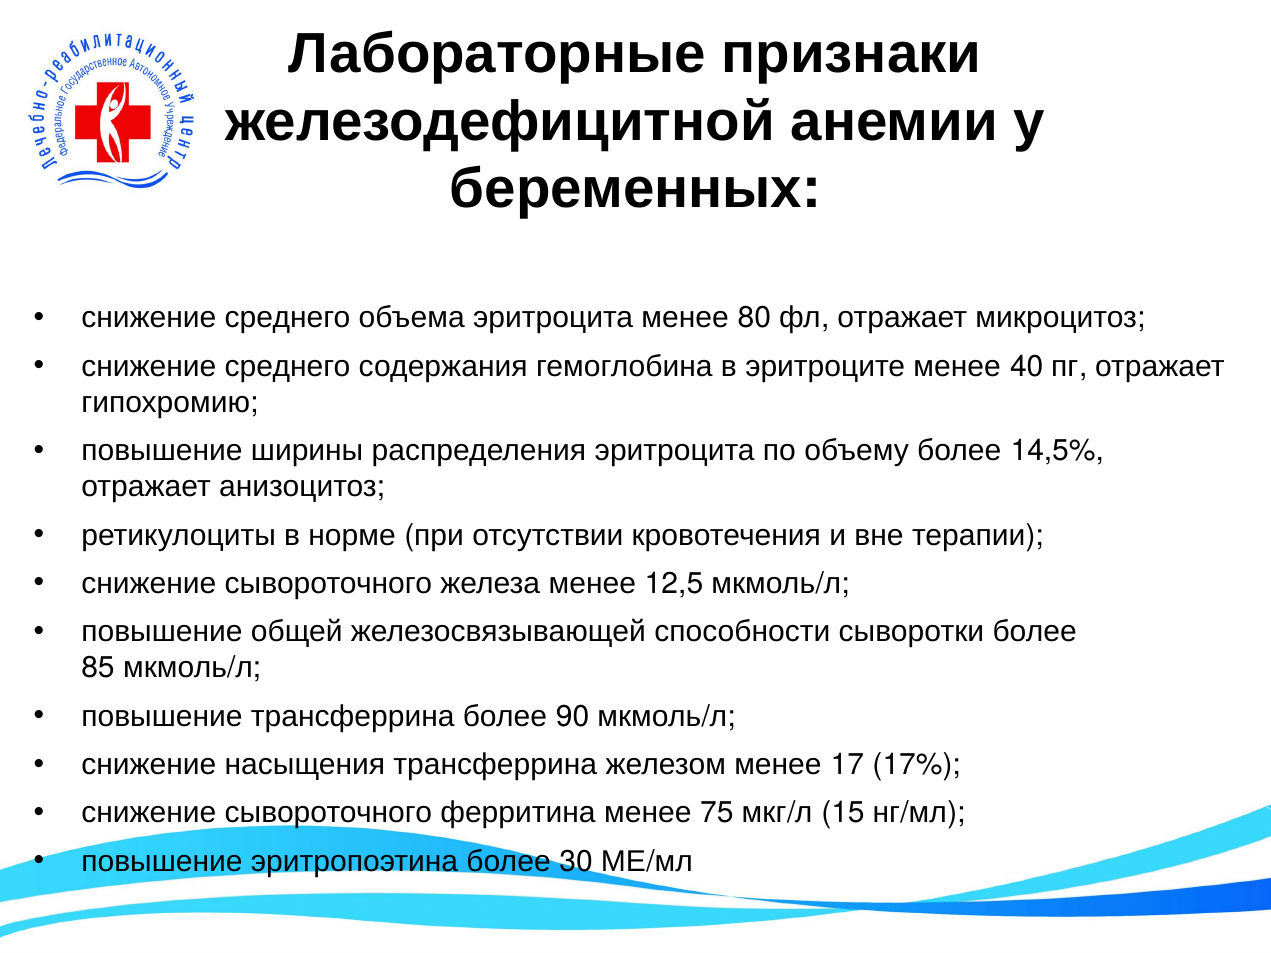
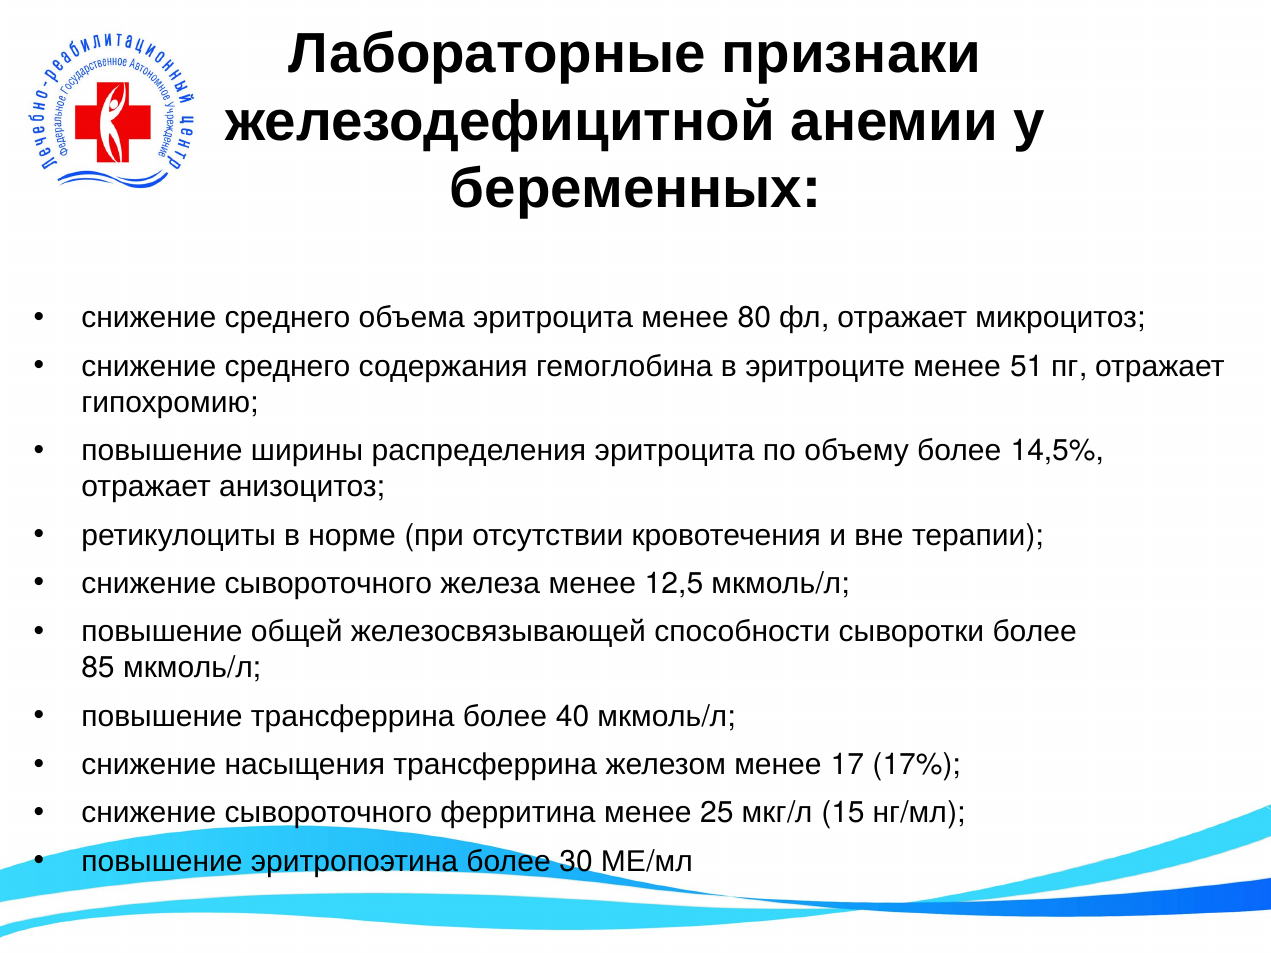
40: 40 -> 51
90: 90 -> 40
75: 75 -> 25
